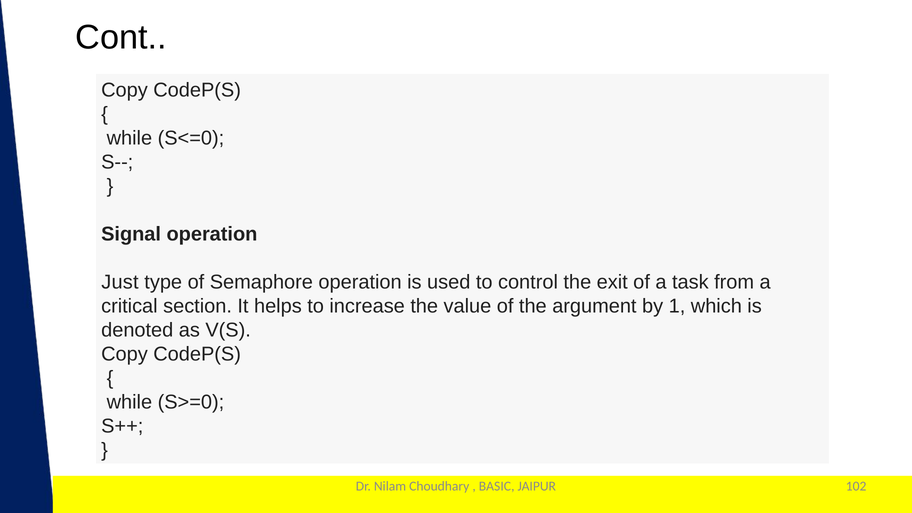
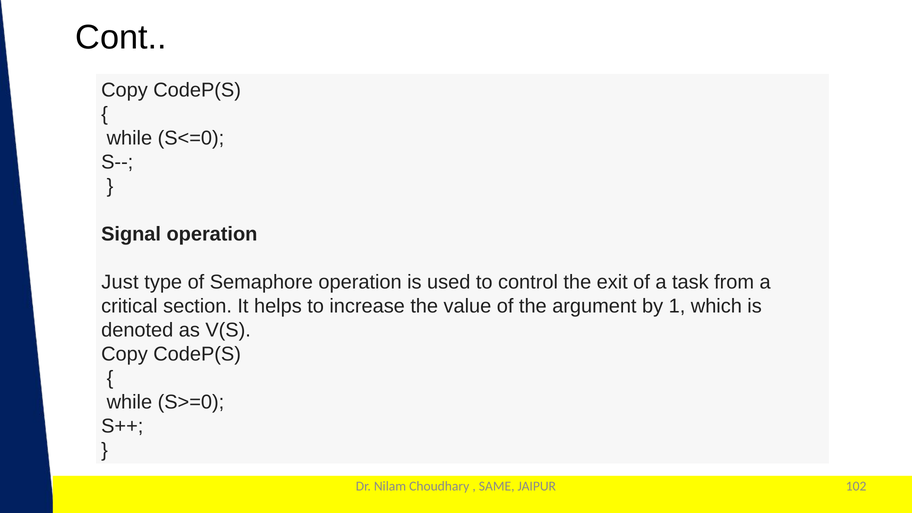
BASIC: BASIC -> SAME
